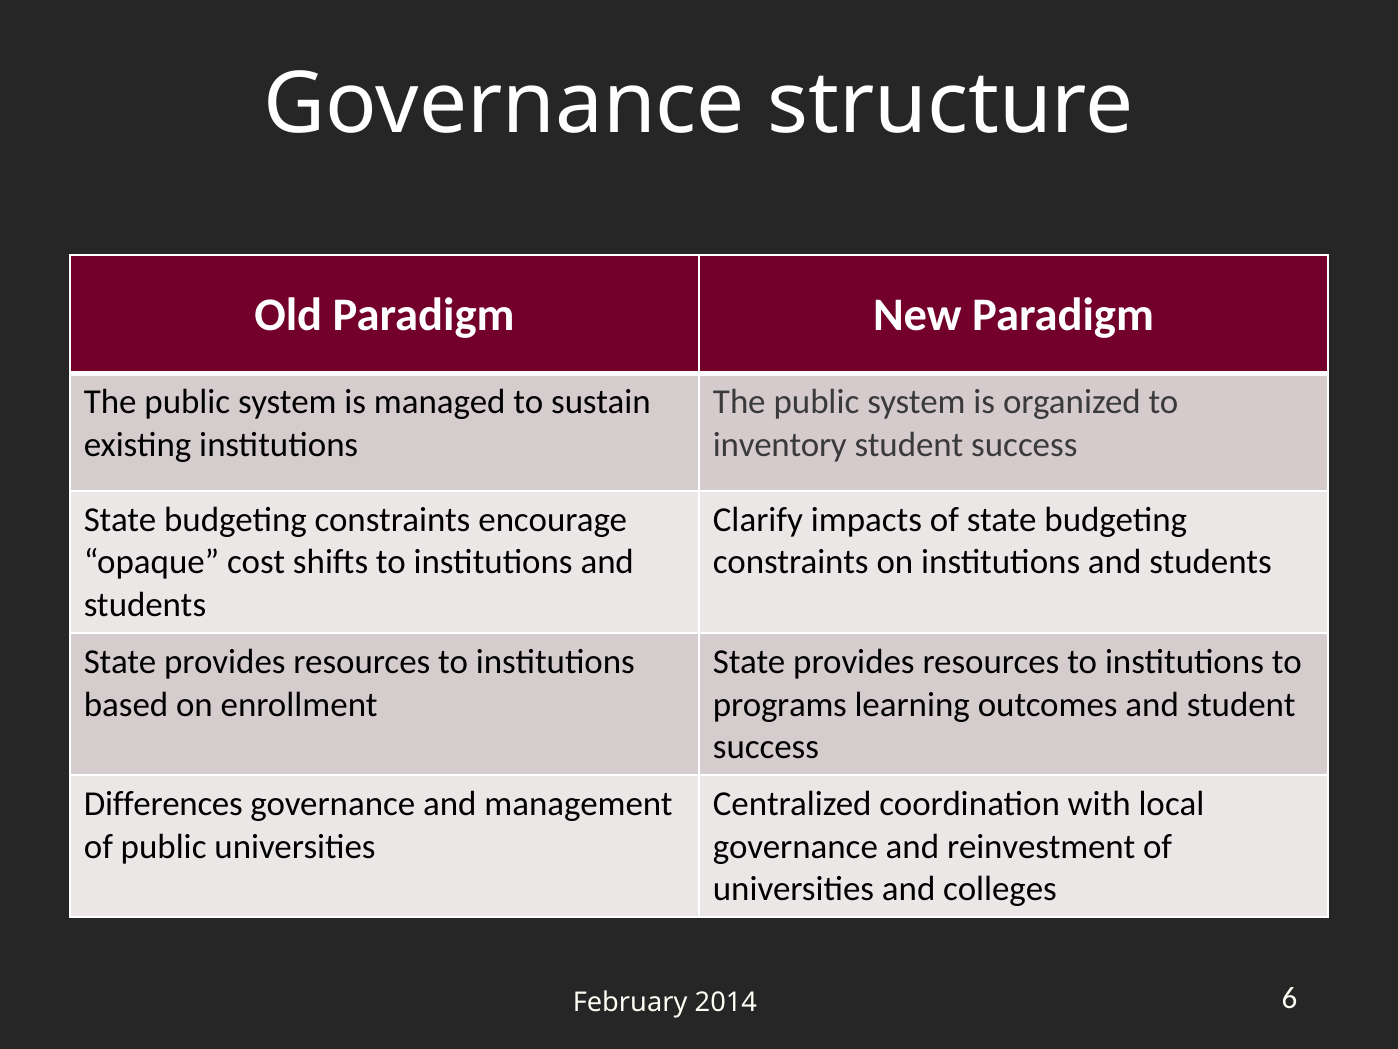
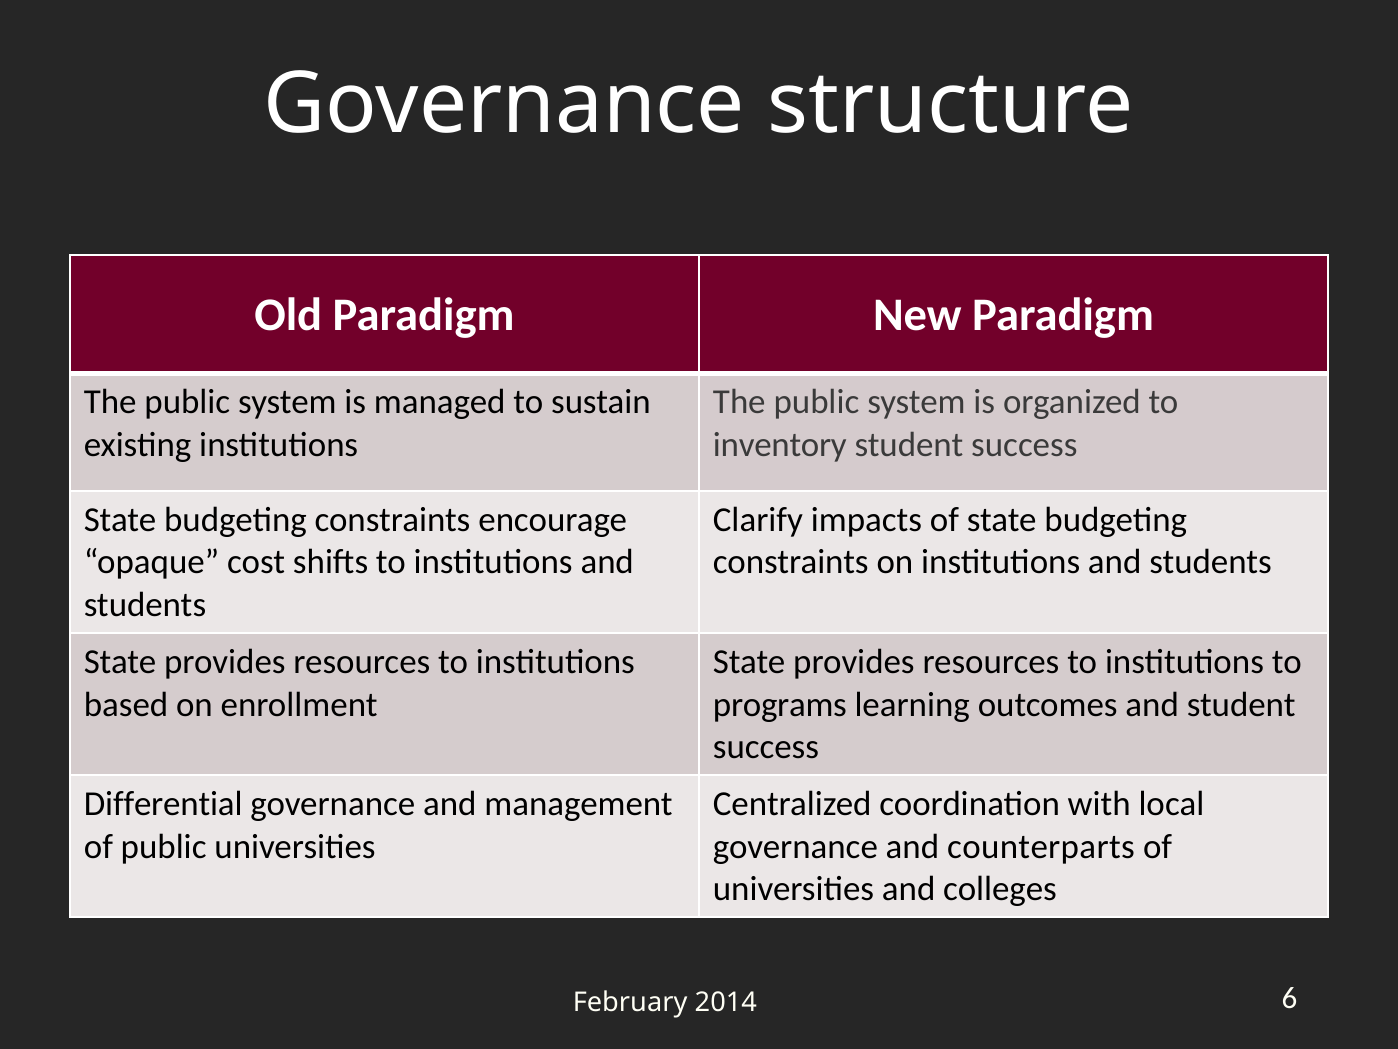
Differences: Differences -> Differential
reinvestment: reinvestment -> counterparts
